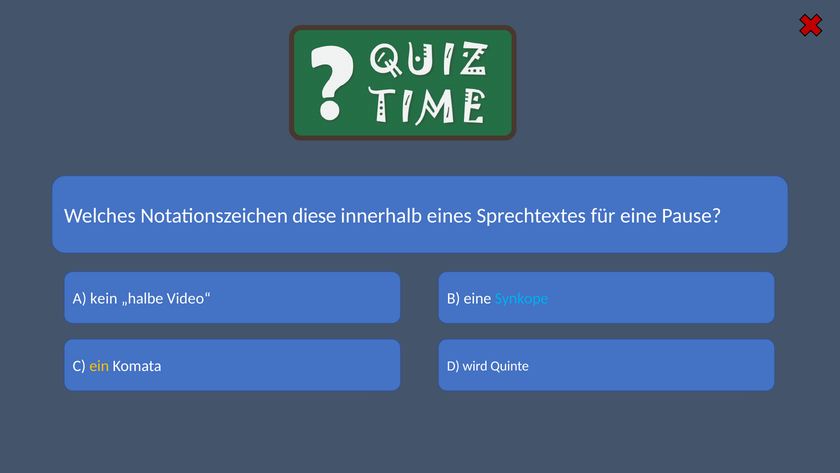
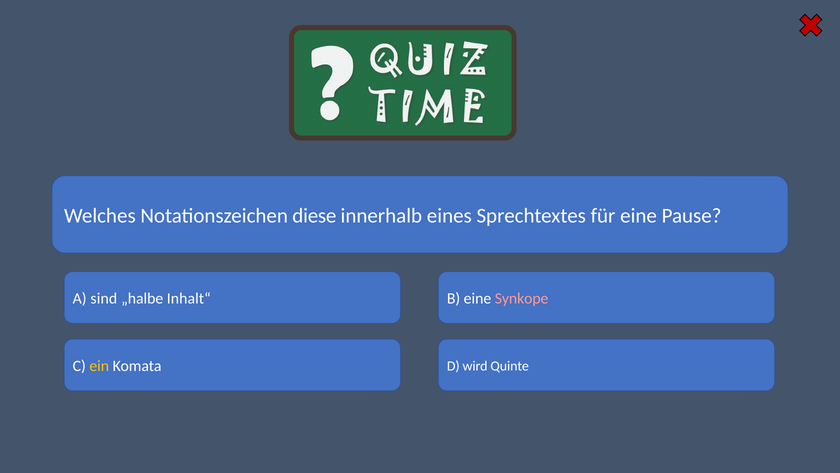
kein: kein -> sind
Video“: Video“ -> Inhalt“
Synkope colour: light blue -> pink
